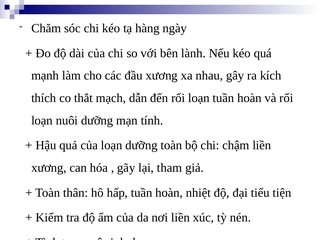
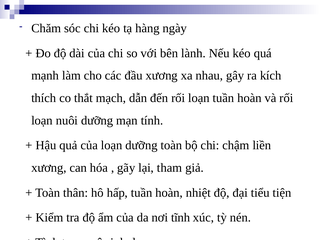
nơi liền: liền -> tĩnh
